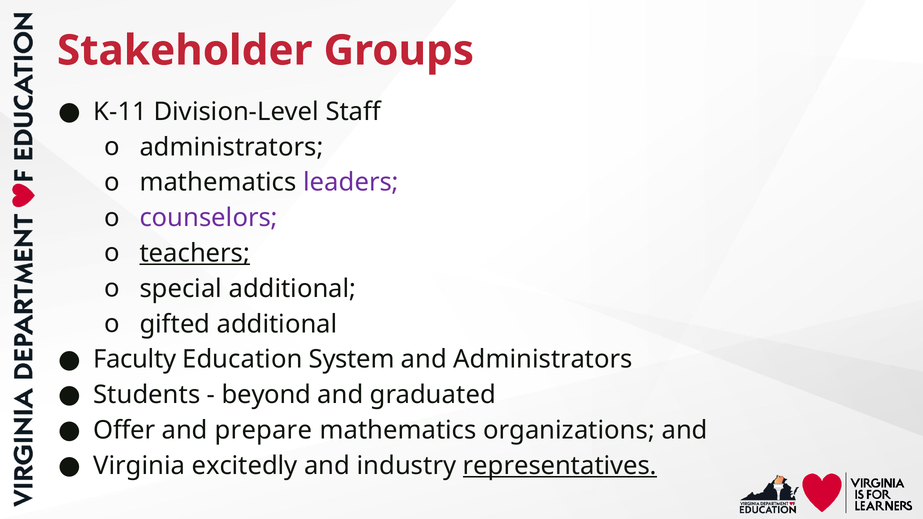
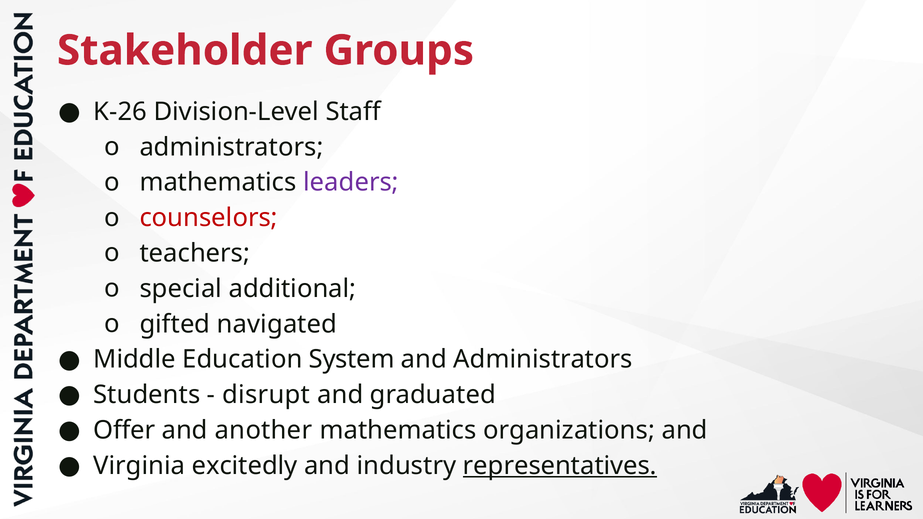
K-11: K-11 -> K-26
counselors colour: purple -> red
teachers underline: present -> none
gifted additional: additional -> navigated
Faculty: Faculty -> Middle
beyond: beyond -> disrupt
prepare: prepare -> another
